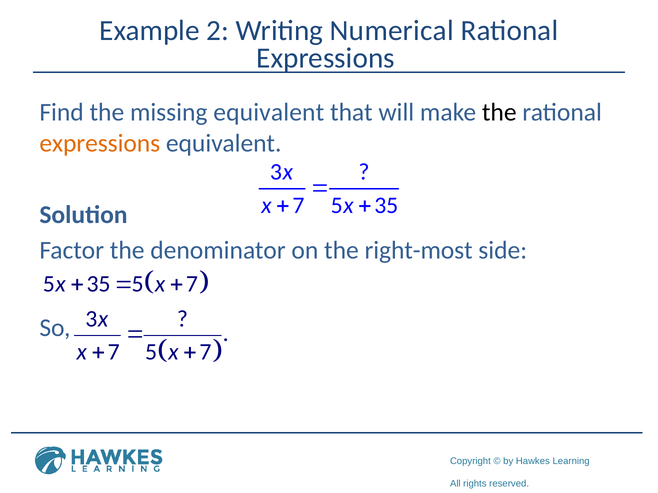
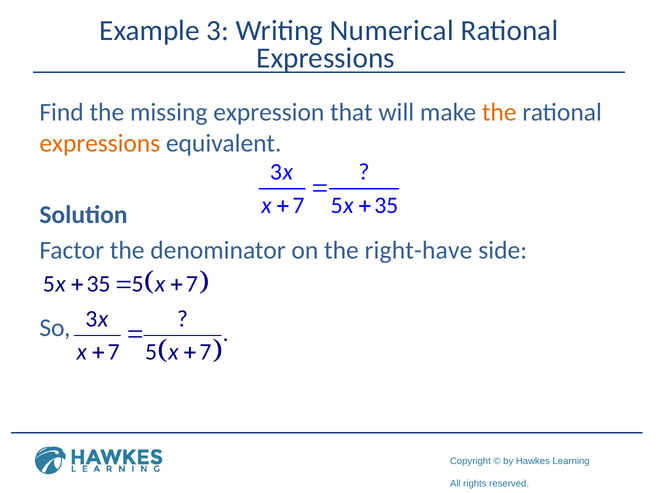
Example 2: 2 -> 3
missing equivalent: equivalent -> expression
the at (499, 113) colour: black -> orange
right-most: right-most -> right-have
